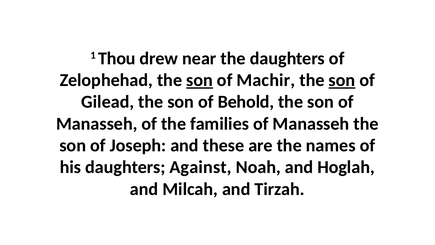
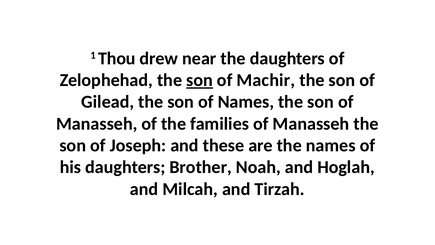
son at (342, 80) underline: present -> none
of Behold: Behold -> Names
Against: Against -> Brother
